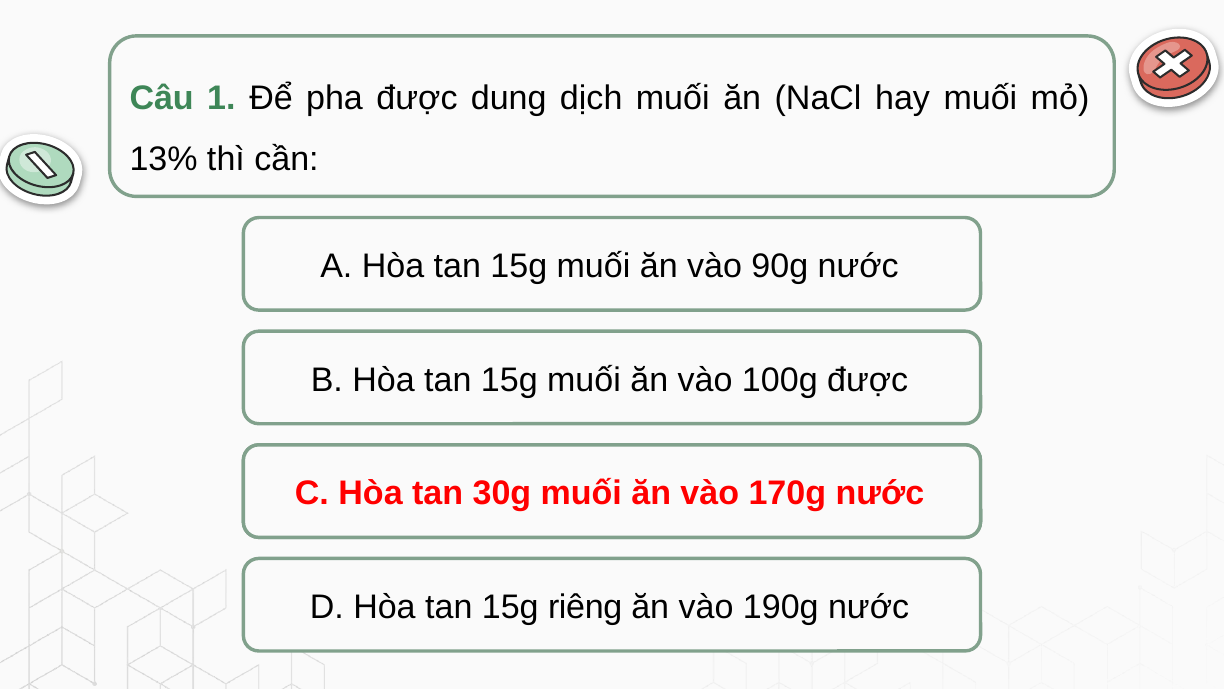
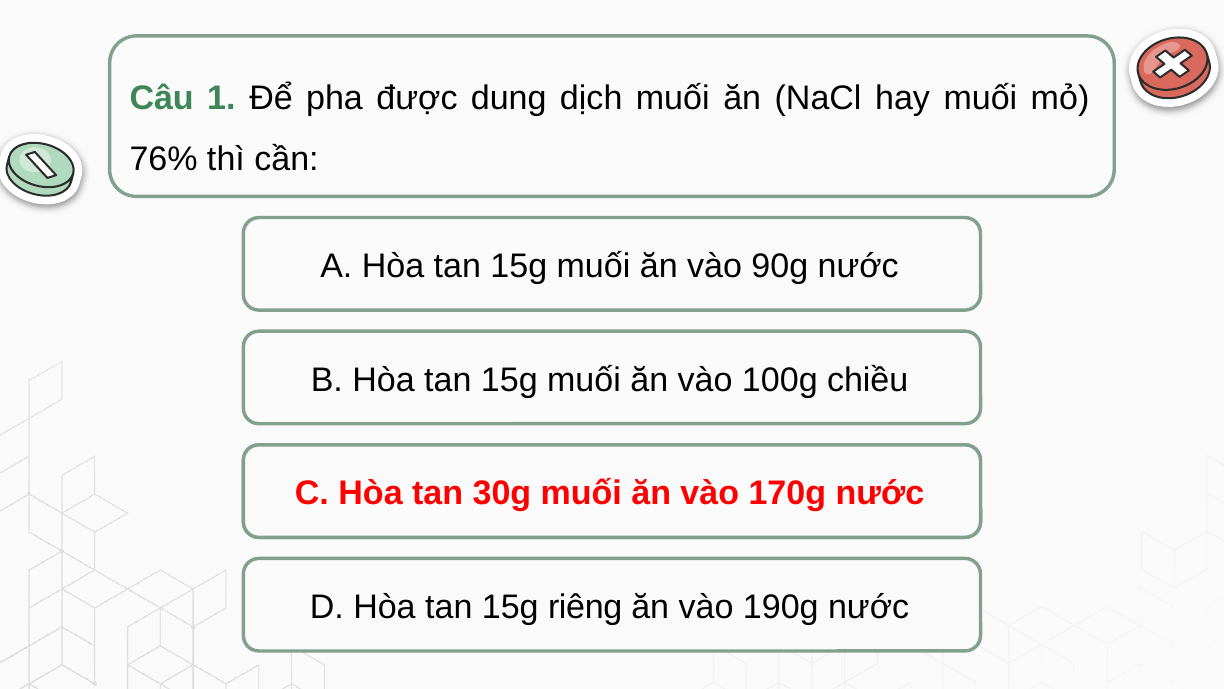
13%: 13% -> 76%
100g được: được -> chiều
